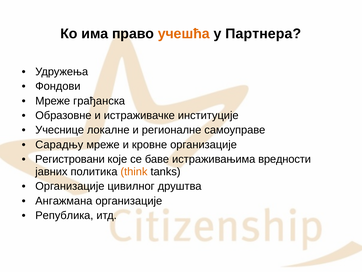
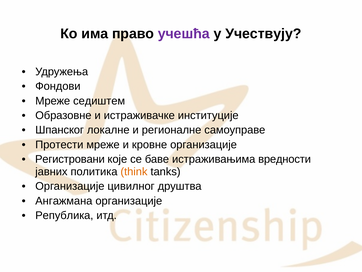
учешћа colour: orange -> purple
Партнера: Партнера -> Учествују
грађанска: грађанска -> седиштем
Учеснице: Учеснице -> Шпанског
Сарадњу: Сарадњу -> Протести
